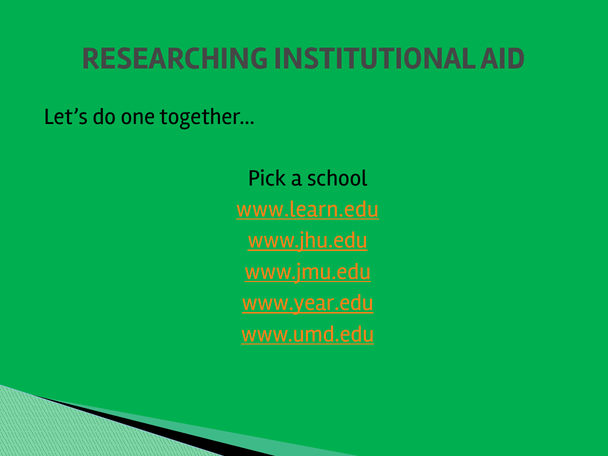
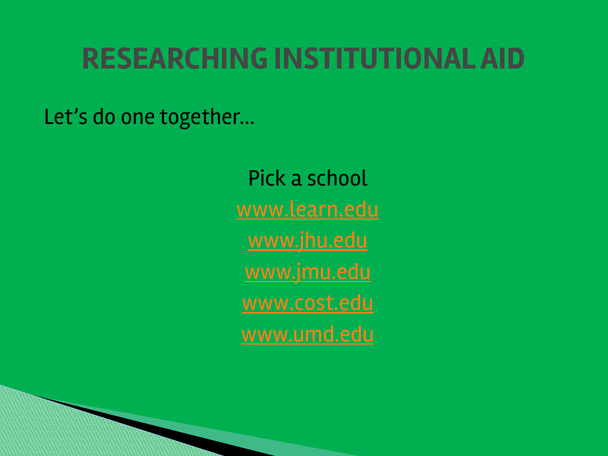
www.year.edu: www.year.edu -> www.cost.edu
